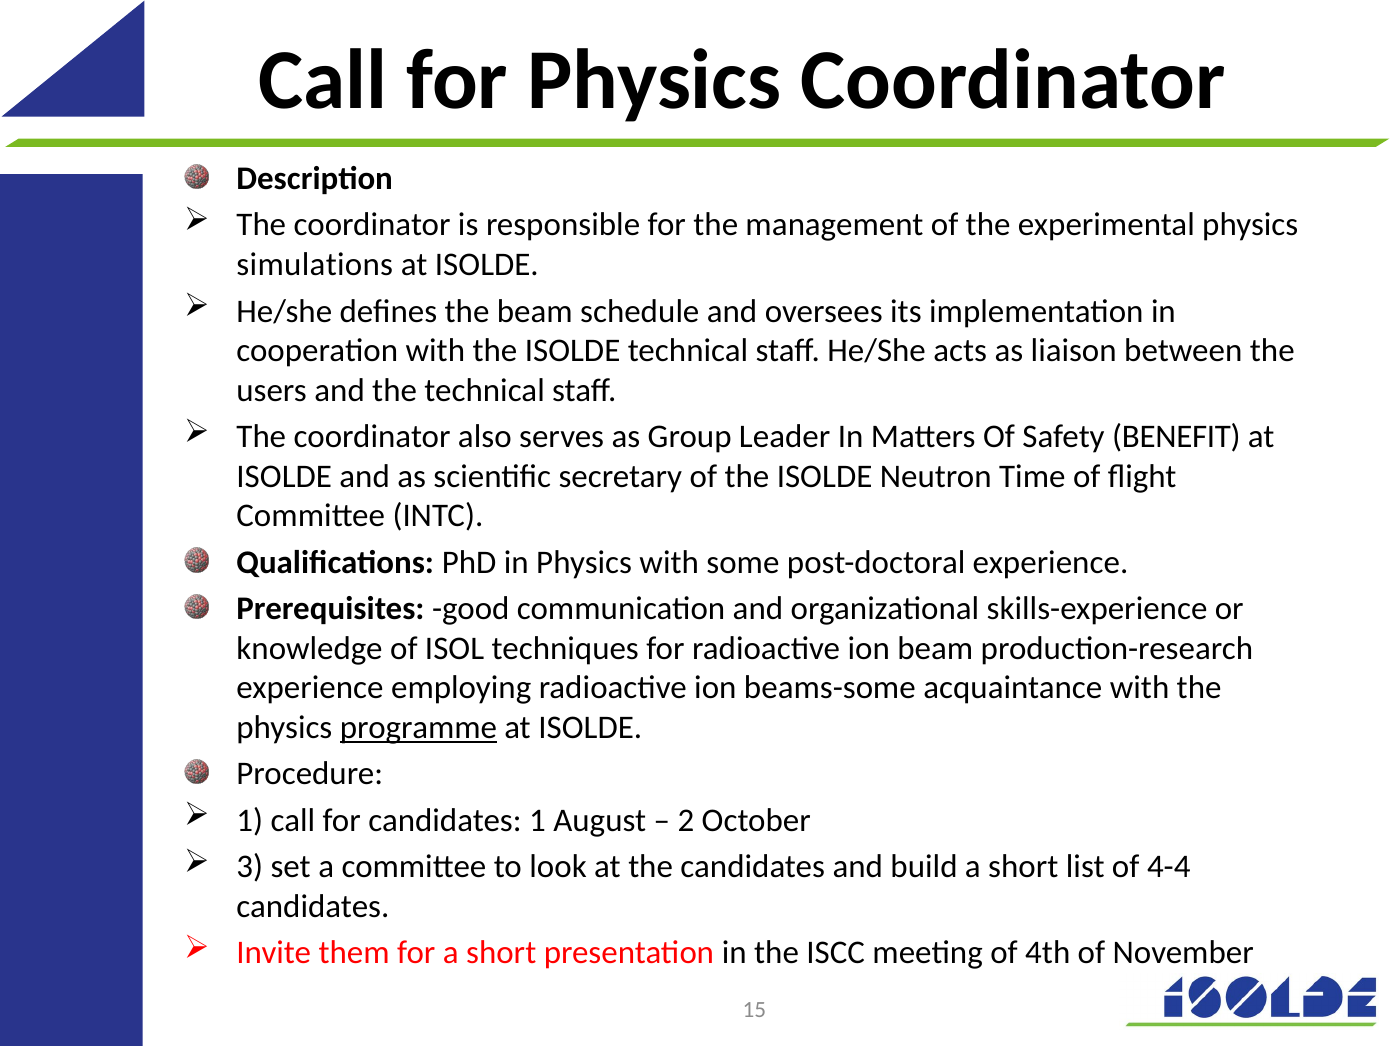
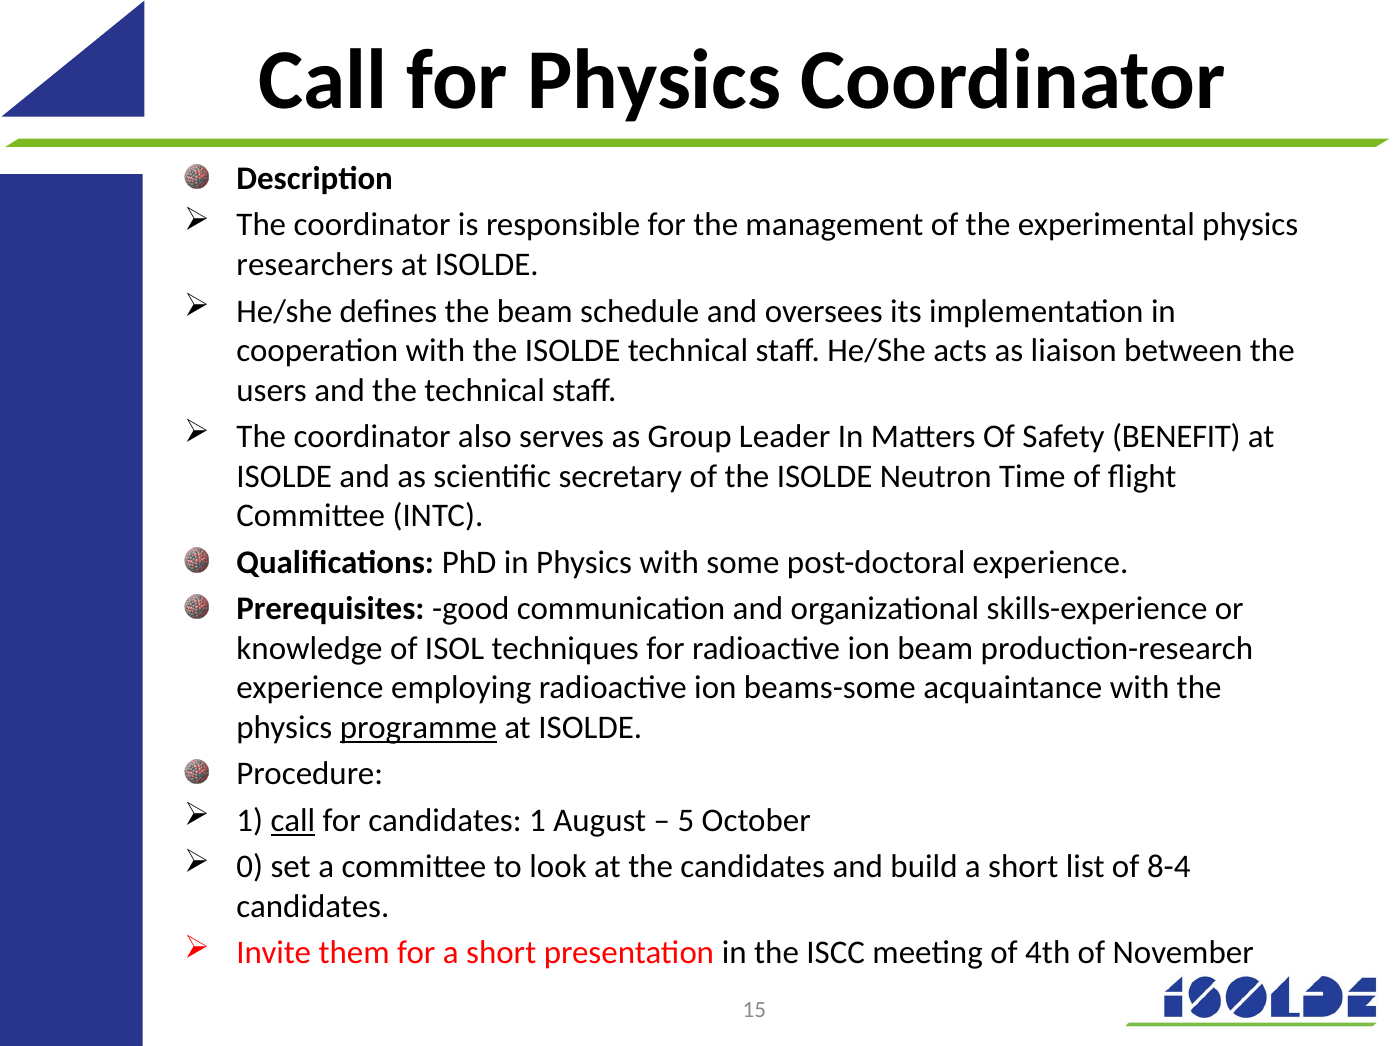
simulations: simulations -> researchers
call at (293, 821) underline: none -> present
2: 2 -> 5
3: 3 -> 0
4-4: 4-4 -> 8-4
